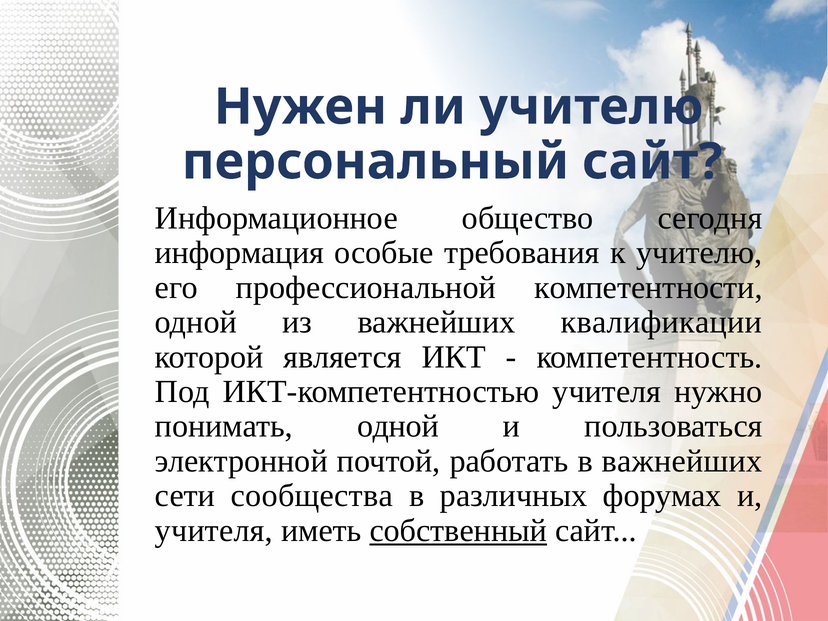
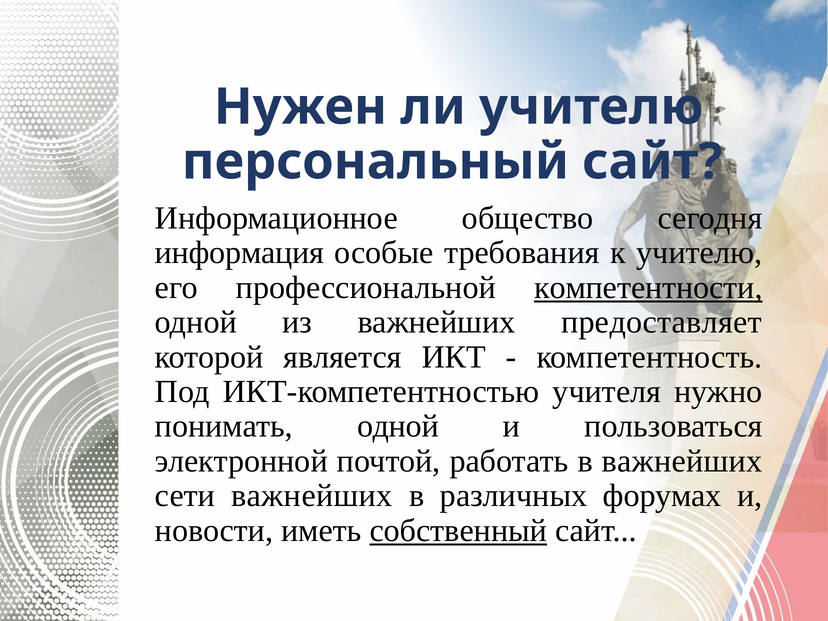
компетентности underline: none -> present
квалификации: квалификации -> предоставляет
сети cooбщества: cooбщества -> важнейших
учителя at (214, 530): учителя -> новости
